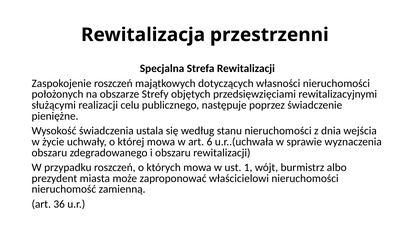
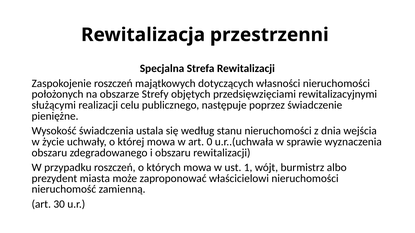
6: 6 -> 0
36: 36 -> 30
